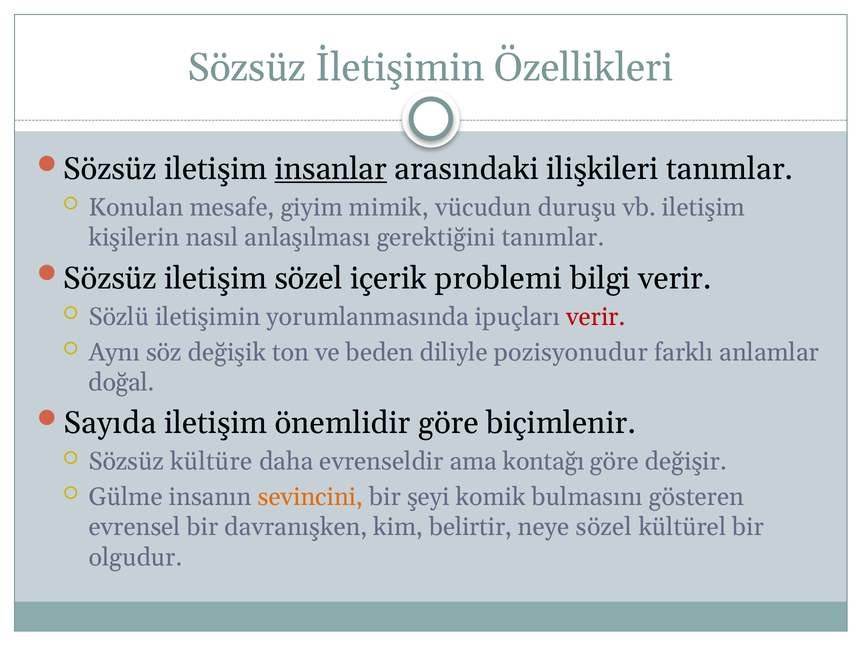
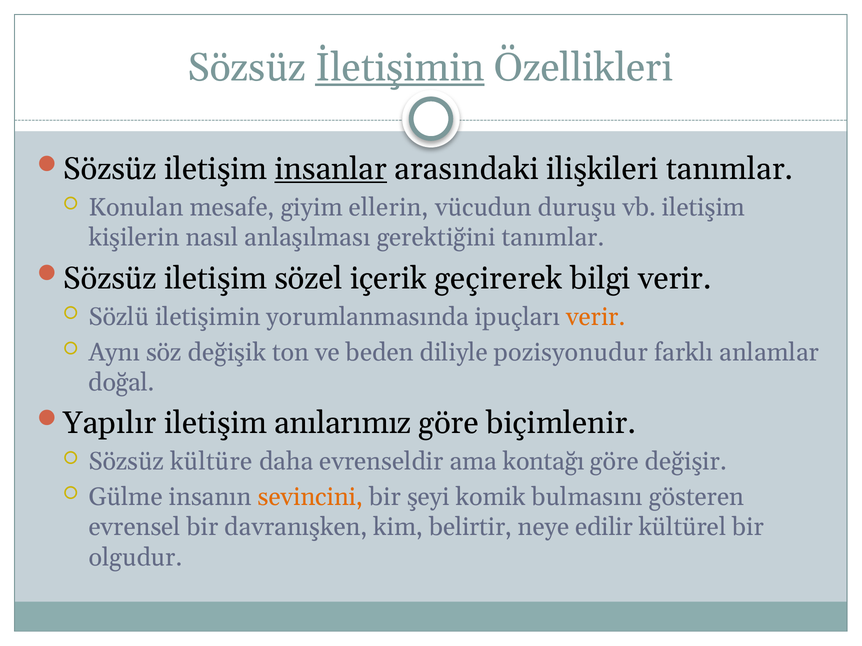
İletişimin underline: none -> present
mimik: mimik -> ellerin
problemi: problemi -> geçirerek
verir at (596, 317) colour: red -> orange
Sayıda: Sayıda -> Yapılır
önemlidir: önemlidir -> anılarımız
neye sözel: sözel -> edilir
